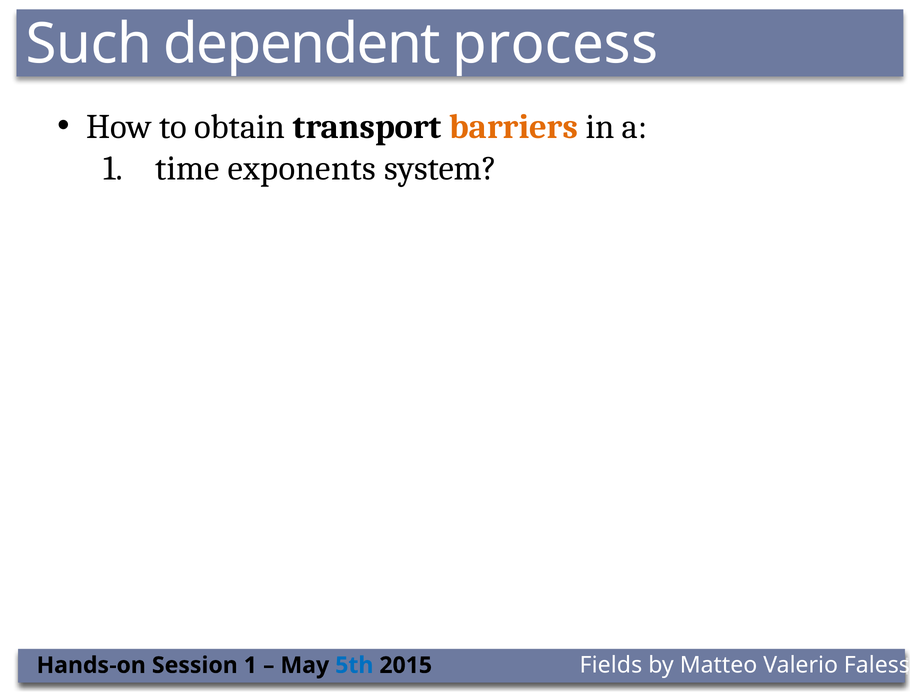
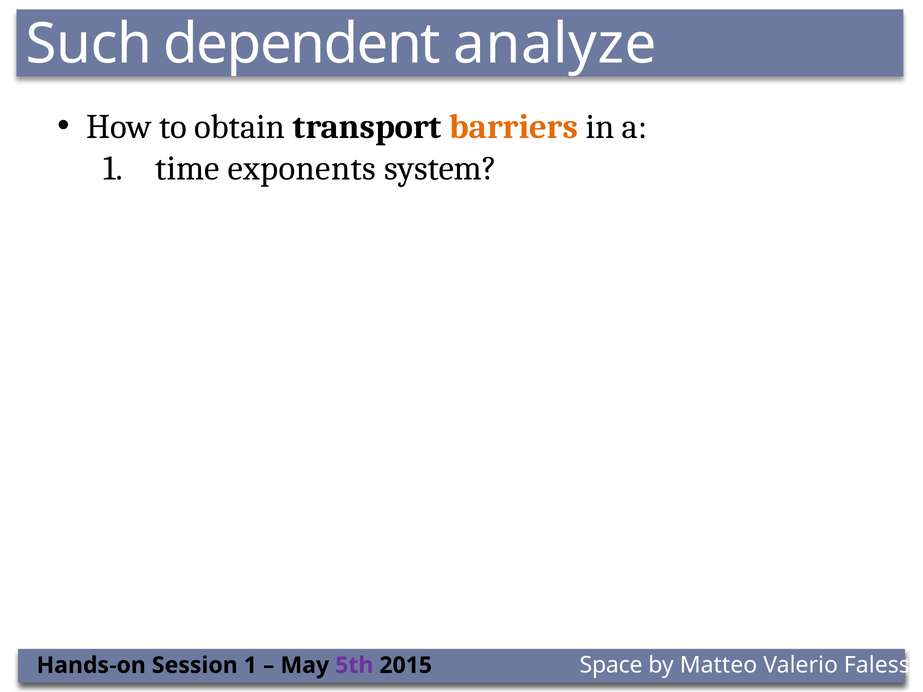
process: process -> analyze
5th colour: blue -> purple
Fields: Fields -> Space
